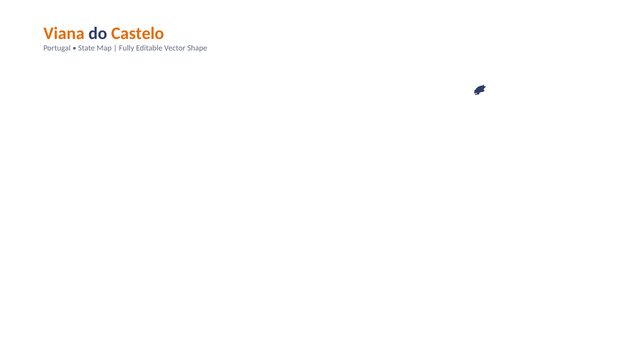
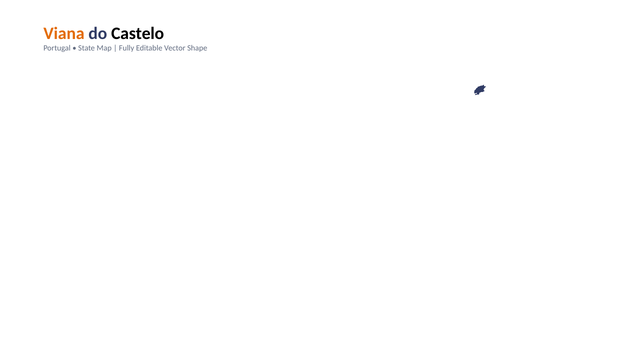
Castelo colour: orange -> black
